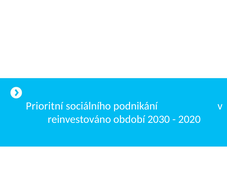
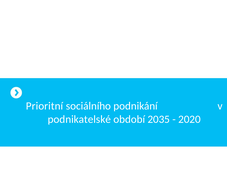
reinvestováno: reinvestováno -> podnikatelské
2030: 2030 -> 2035
